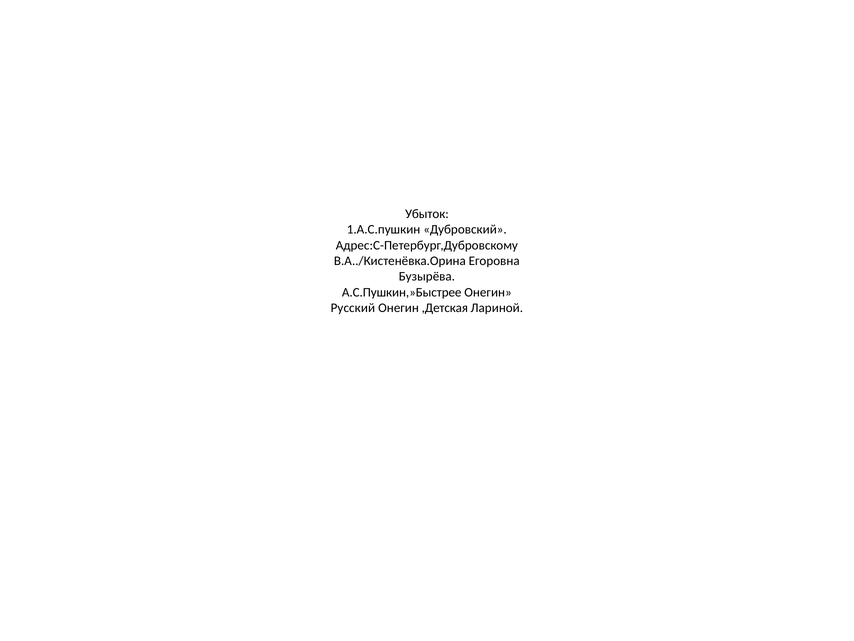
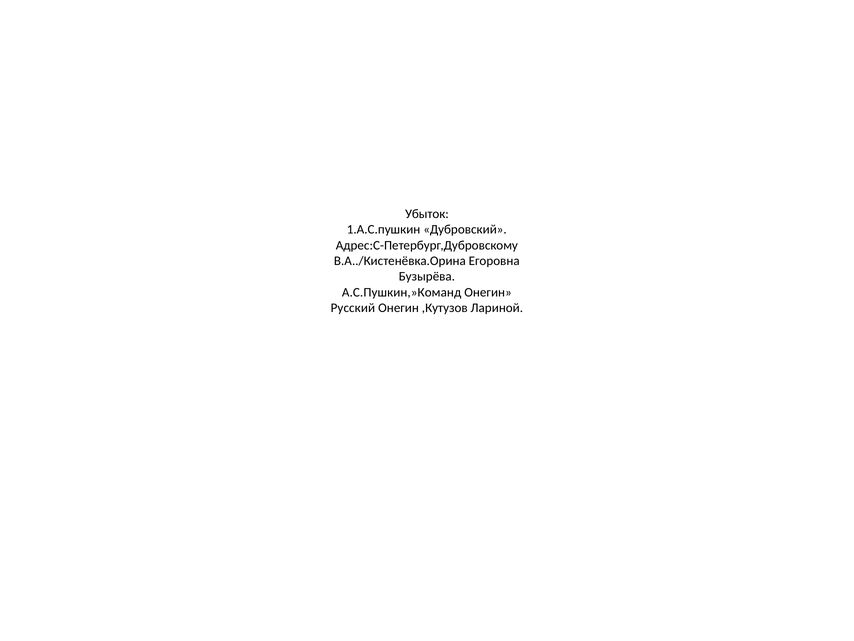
А.С.Пушкин,»Быстрее: А.С.Пушкин,»Быстрее -> А.С.Пушкин,»Команд
,Детская: ,Детская -> ,Кутузов
